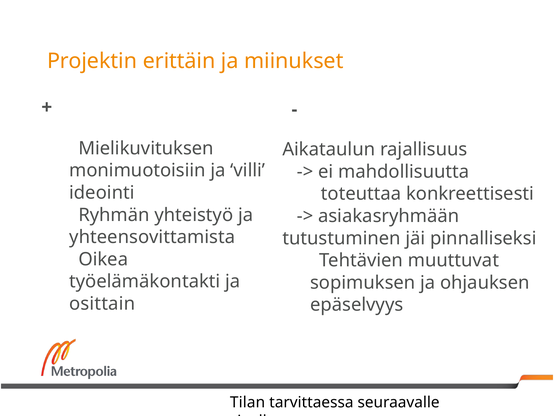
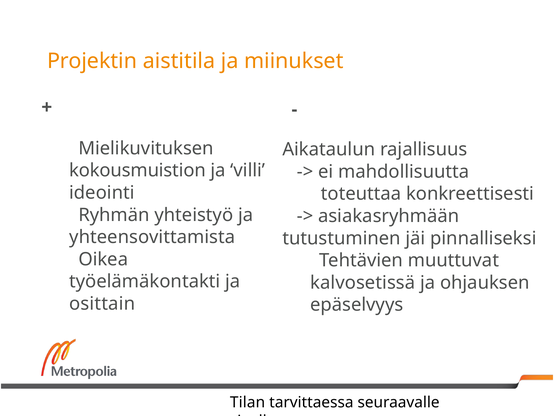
erittäin: erittäin -> aistitila
monimuotoisiin: monimuotoisiin -> kokousmuistion
sopimuksen: sopimuksen -> kalvosetissä
